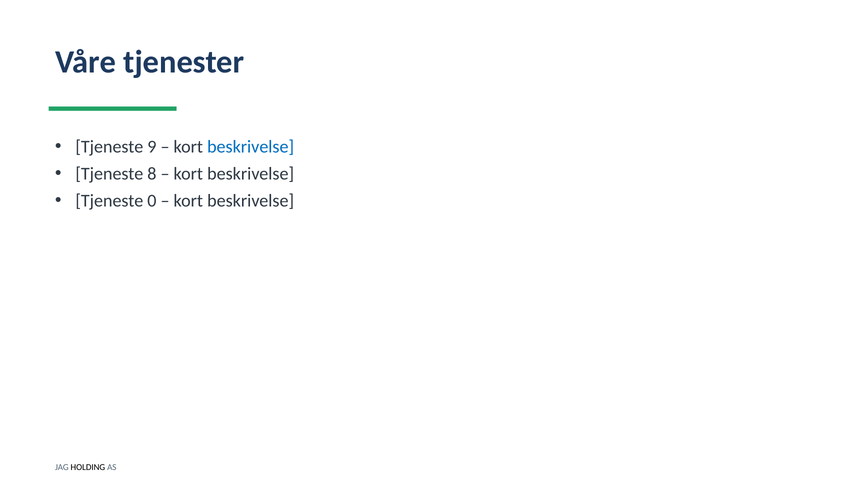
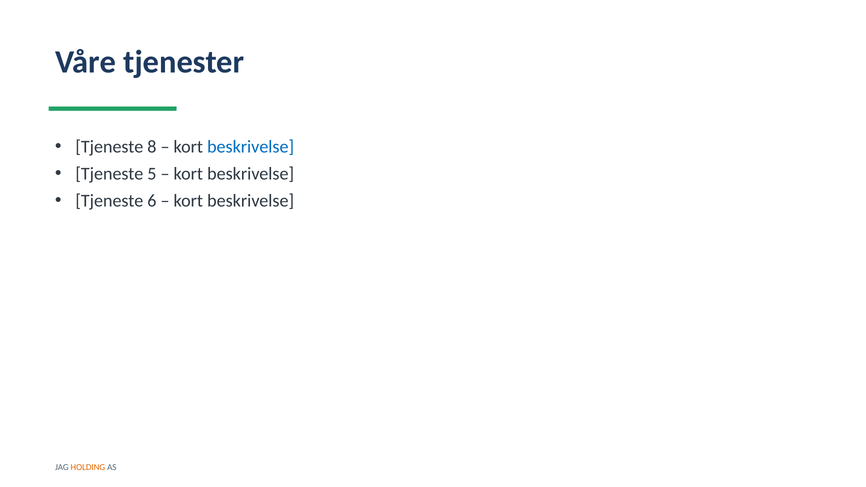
9: 9 -> 8
8: 8 -> 5
0: 0 -> 6
HOLDING colour: black -> orange
